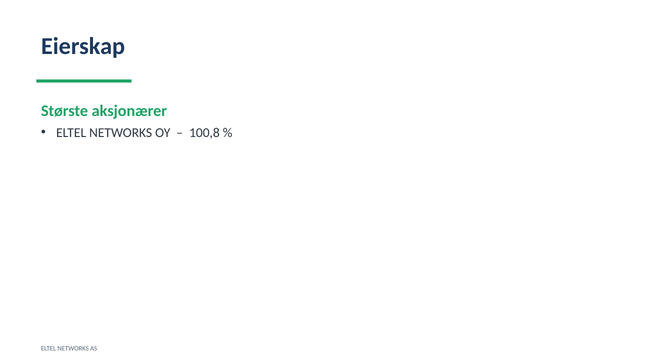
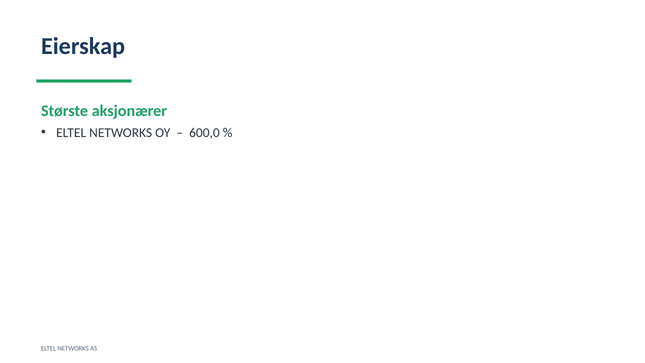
100,8: 100,8 -> 600,0
